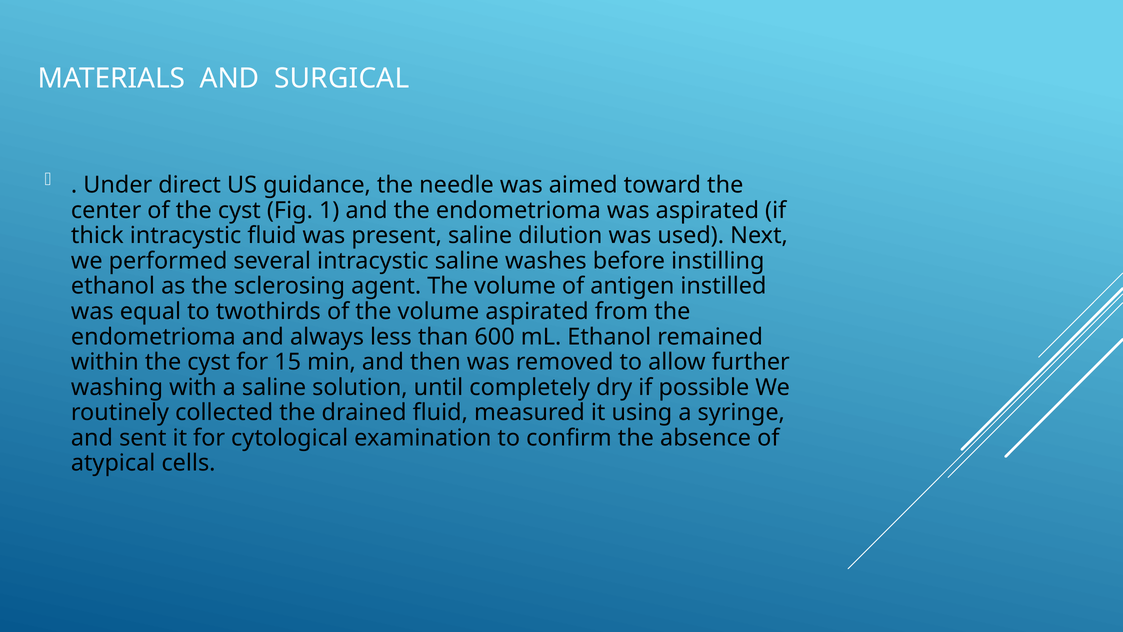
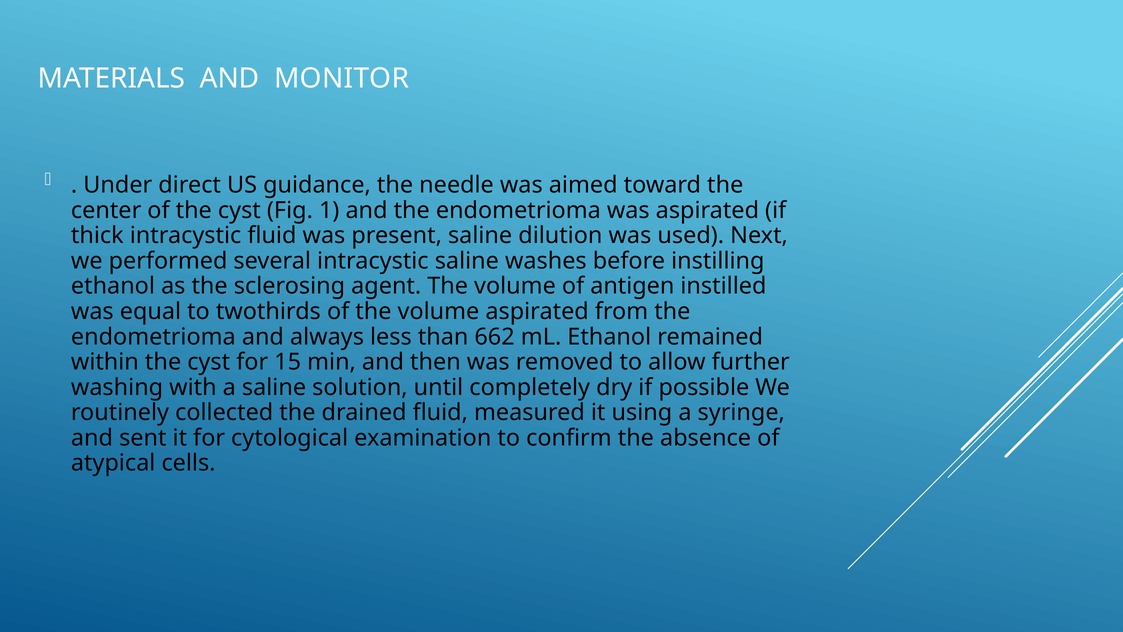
SURGICAL: SURGICAL -> MONITOR
600: 600 -> 662
